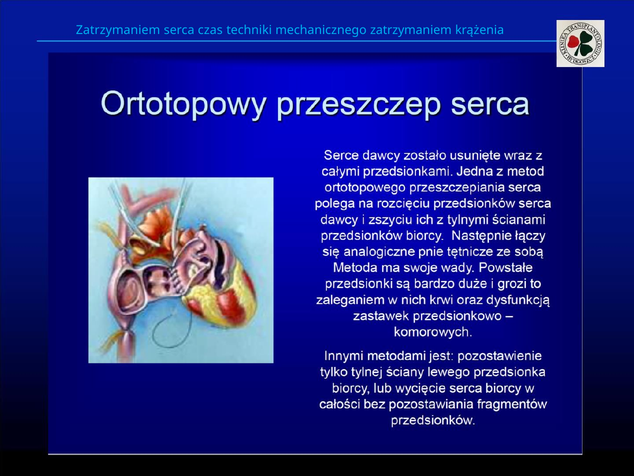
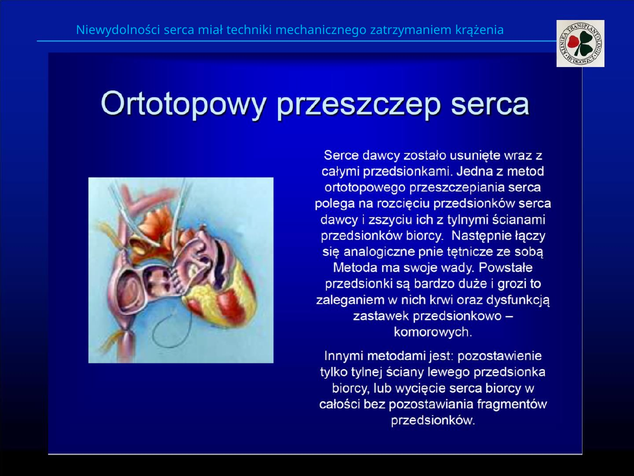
Zatrzymaniem at (118, 30): Zatrzymaniem -> Niewydolności
czas: czas -> miał
